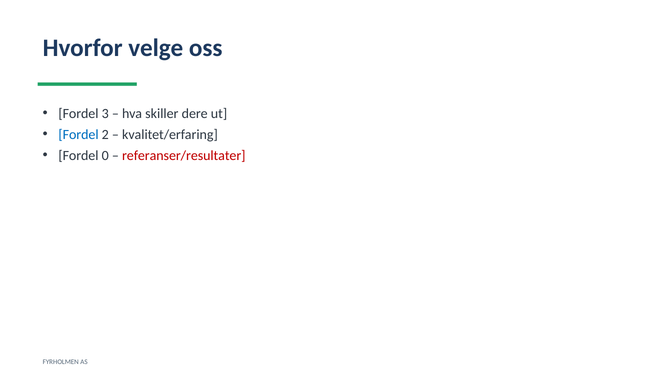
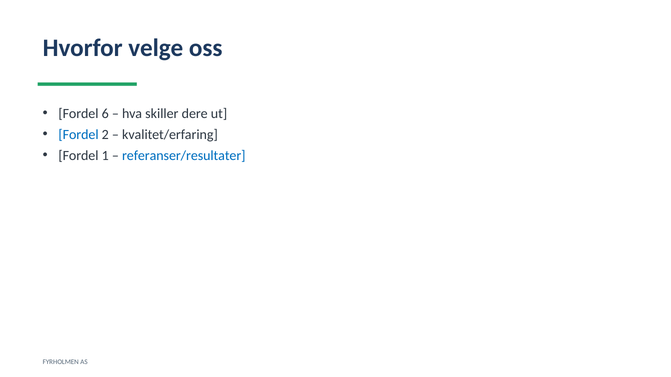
3: 3 -> 6
0: 0 -> 1
referanser/resultater colour: red -> blue
